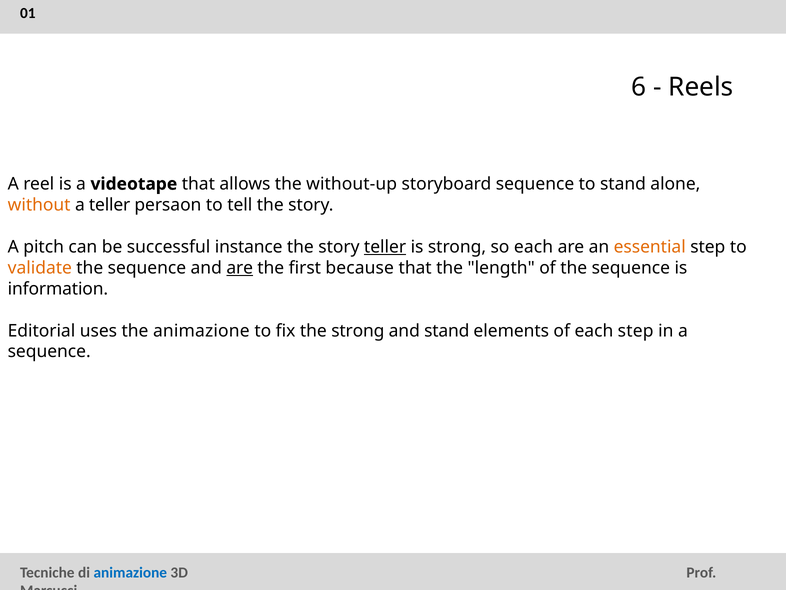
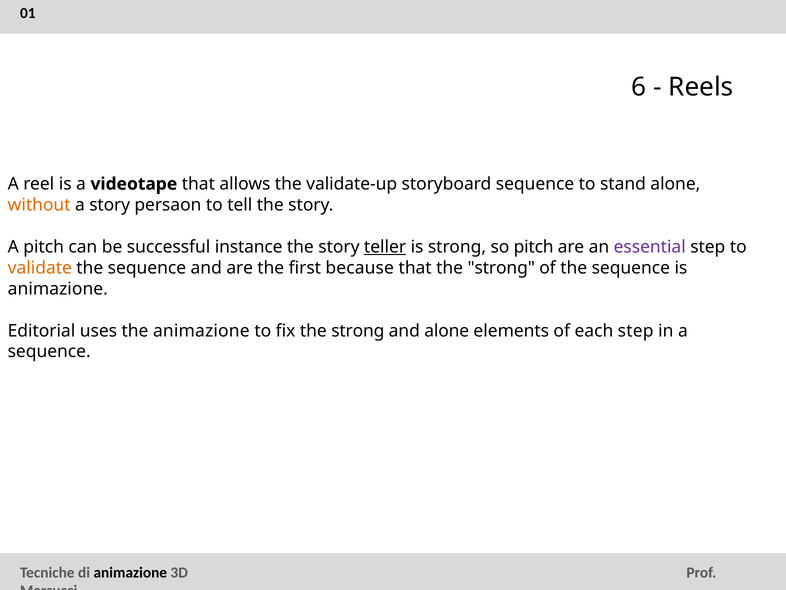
without-up: without-up -> validate-up
a teller: teller -> story
so each: each -> pitch
essential colour: orange -> purple
are at (240, 268) underline: present -> none
that the length: length -> strong
information at (58, 289): information -> animazione
and stand: stand -> alone
animazione at (130, 572) colour: blue -> black
